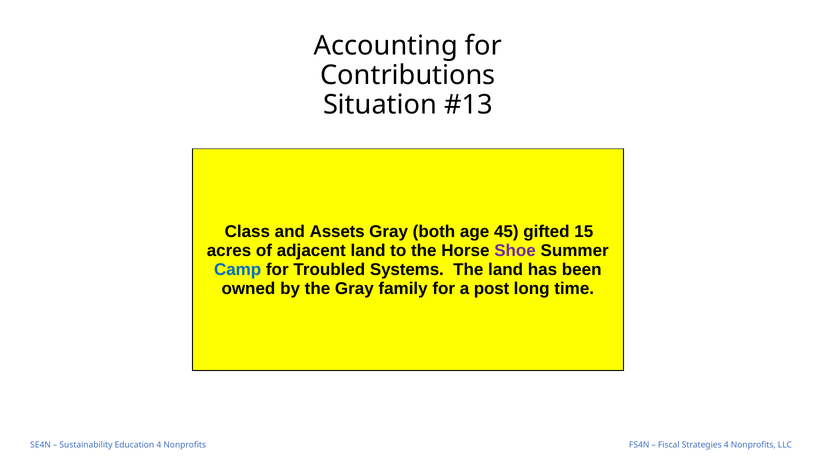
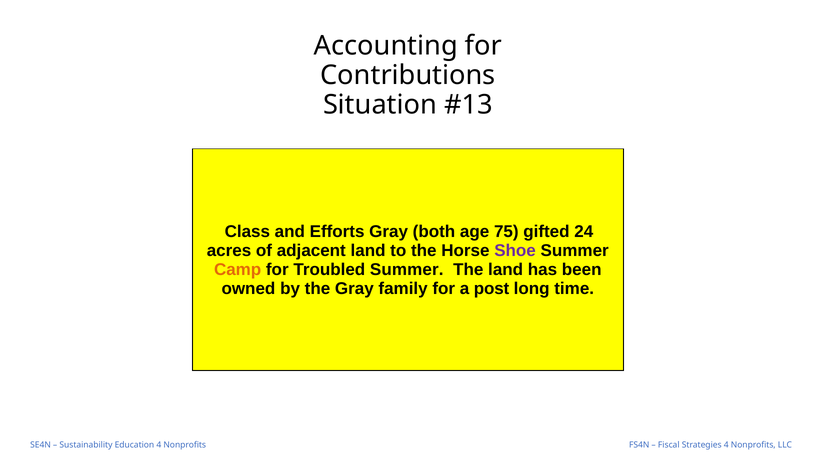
Assets: Assets -> Efforts
45: 45 -> 75
15: 15 -> 24
Camp colour: blue -> orange
Troubled Systems: Systems -> Summer
